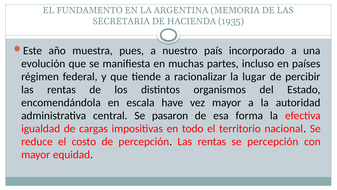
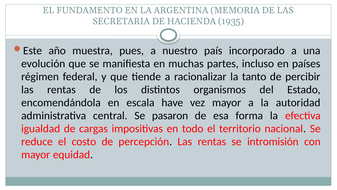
lugar: lugar -> tanto
se percepción: percepción -> intromisión
